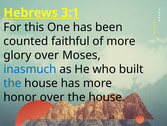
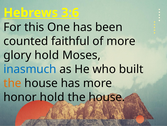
3:1: 3:1 -> 3:6
glory over: over -> hold
the at (12, 83) colour: blue -> orange
honor over: over -> hold
